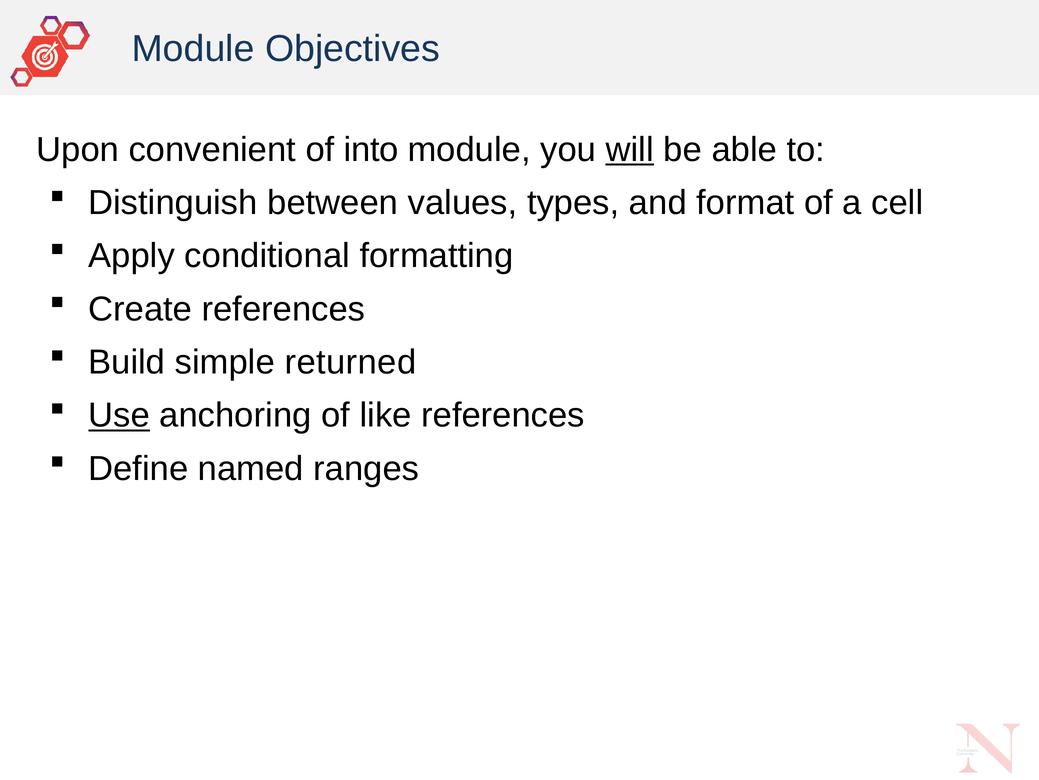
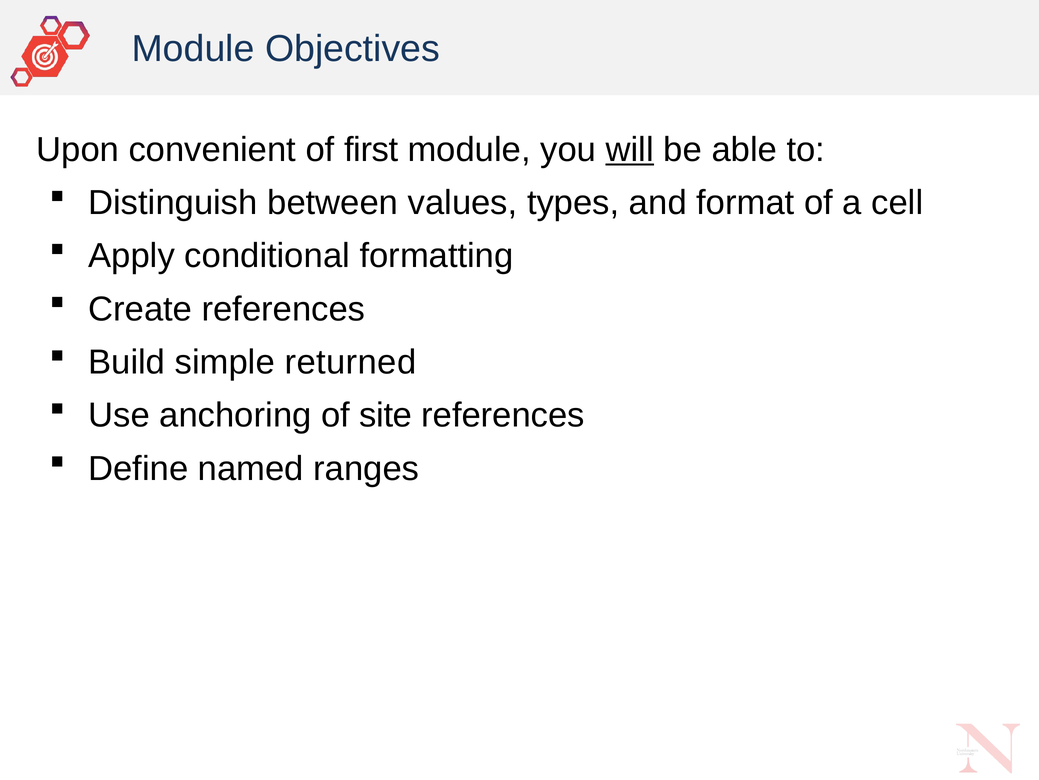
into: into -> first
Use underline: present -> none
like: like -> site
